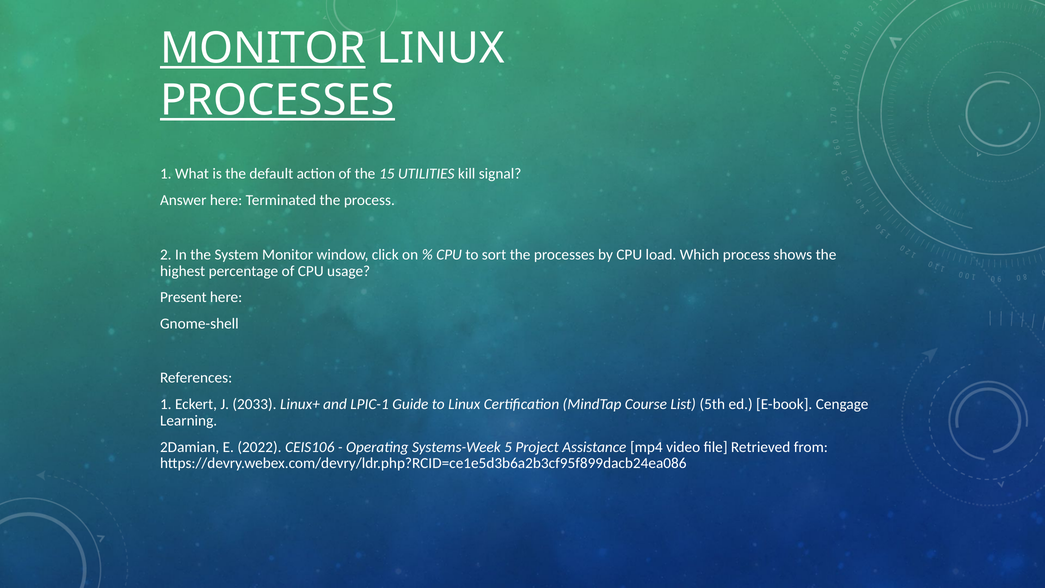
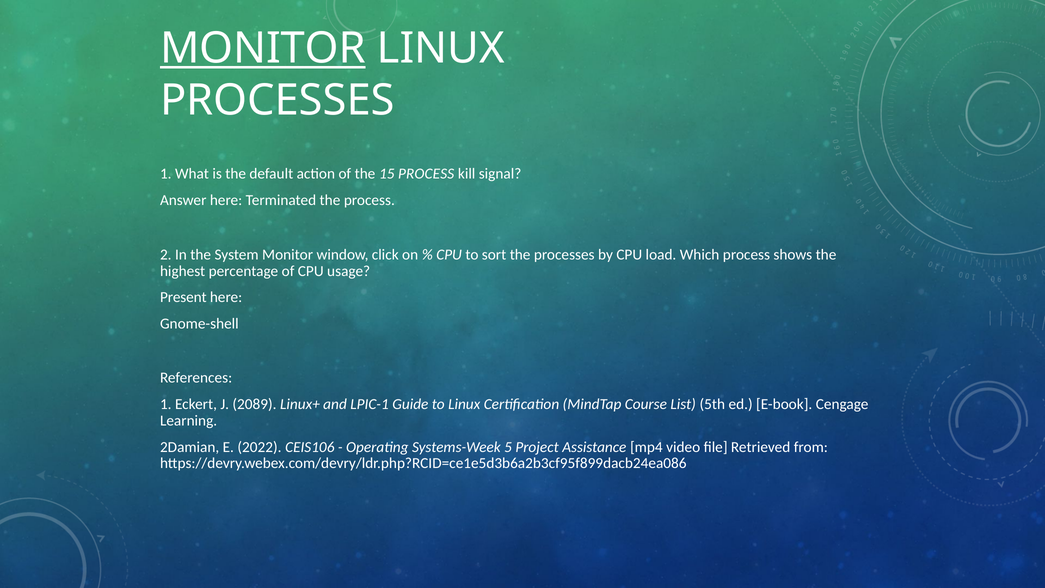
PROCESSES at (277, 101) underline: present -> none
15 UTILITIES: UTILITIES -> PROCESS
2033: 2033 -> 2089
